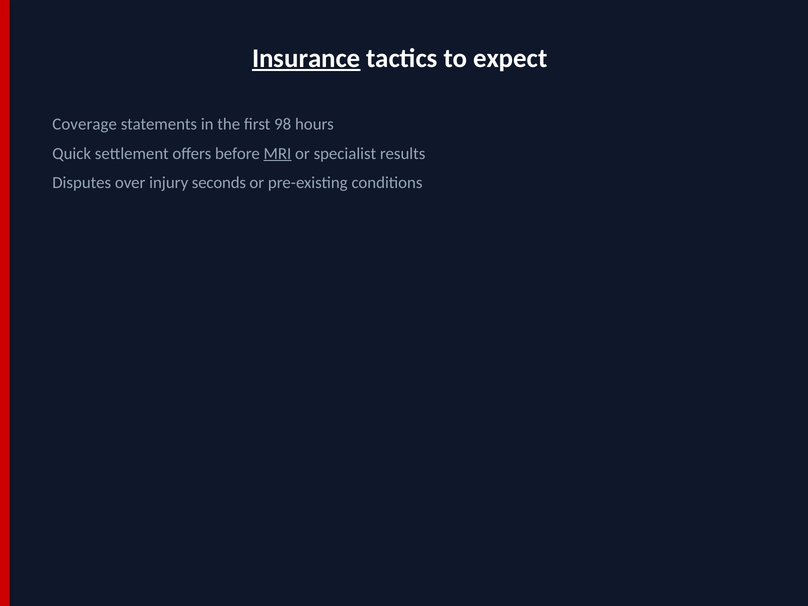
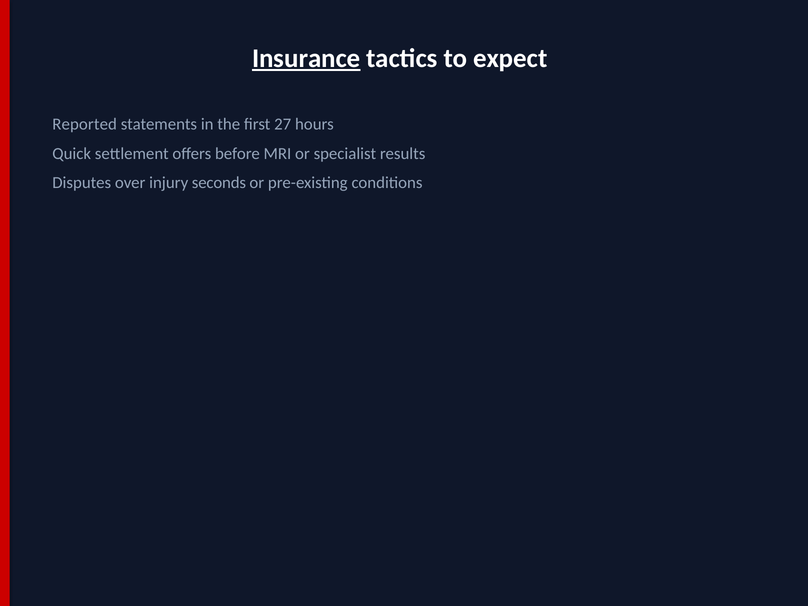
Coverage: Coverage -> Reported
98: 98 -> 27
MRI underline: present -> none
